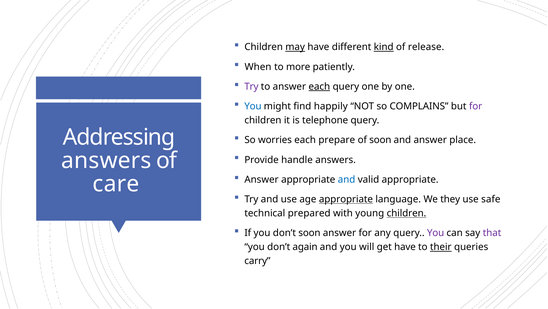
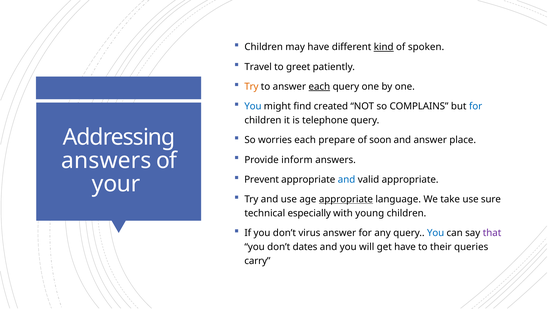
may underline: present -> none
release: release -> spoken
When: When -> Travel
more: more -> greet
Try at (251, 86) colour: purple -> orange
happily: happily -> created
for at (476, 106) colour: purple -> blue
handle: handle -> inform
Answer at (262, 179): Answer -> Prevent
care: care -> your
they: they -> take
safe: safe -> sure
prepared: prepared -> especially
children at (406, 213) underline: present -> none
don’t soon: soon -> virus
You at (436, 232) colour: purple -> blue
again: again -> dates
their underline: present -> none
